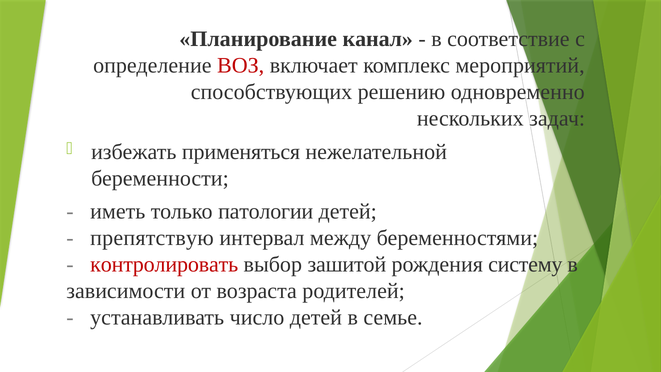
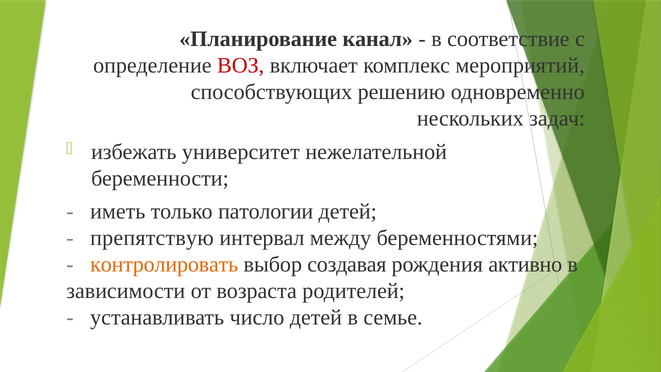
применяться: применяться -> университет
контролировать colour: red -> orange
зашитой: зашитой -> создавая
систему: систему -> активно
